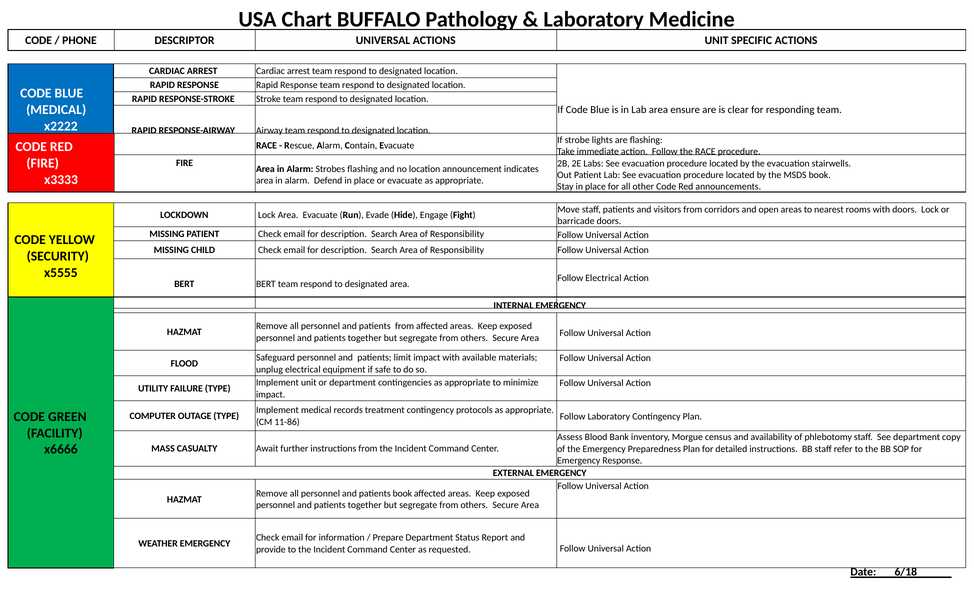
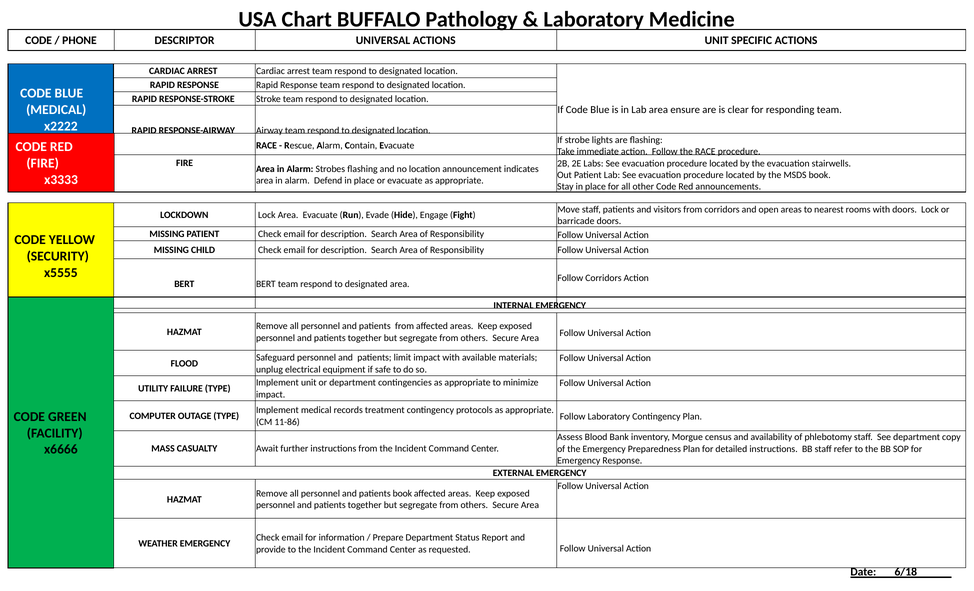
Follow Electrical: Electrical -> Corridors
